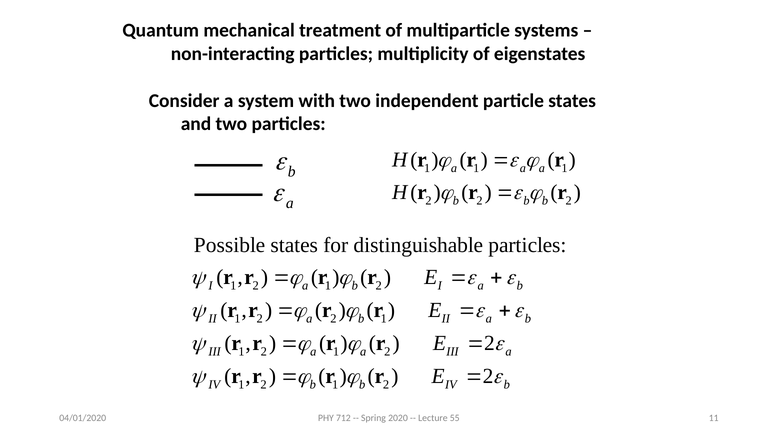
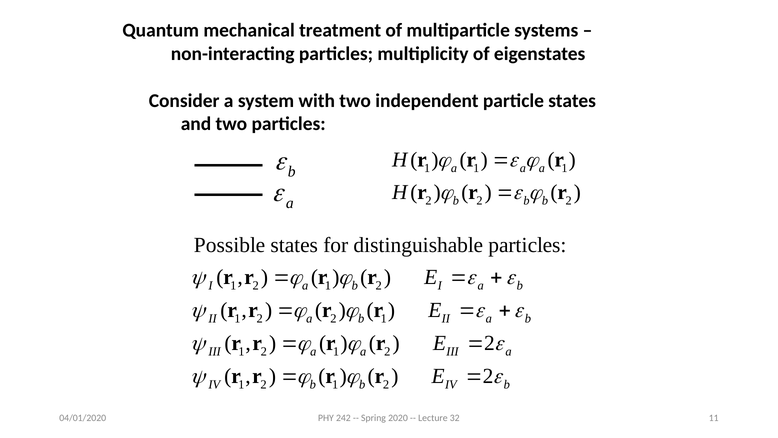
712: 712 -> 242
55: 55 -> 32
